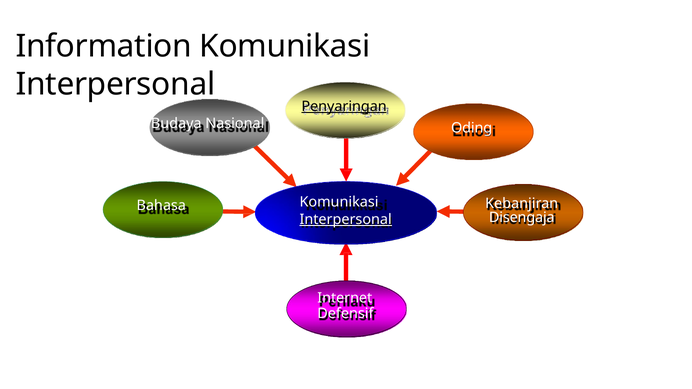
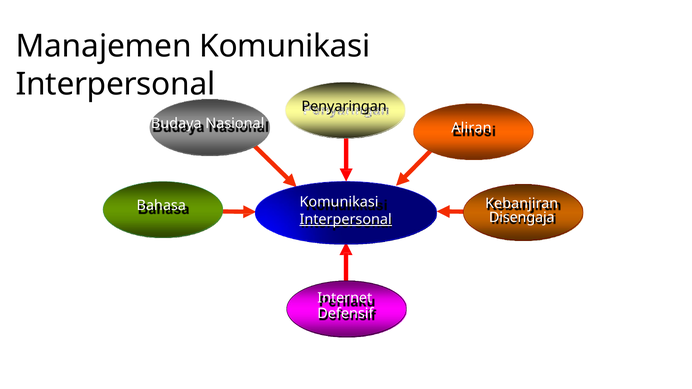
Information: Information -> Manajemen
Penyaringan underline: present -> none
Oding: Oding -> Aliran
